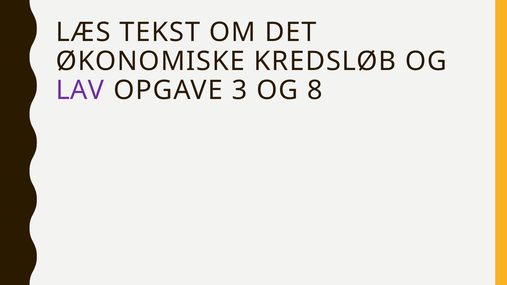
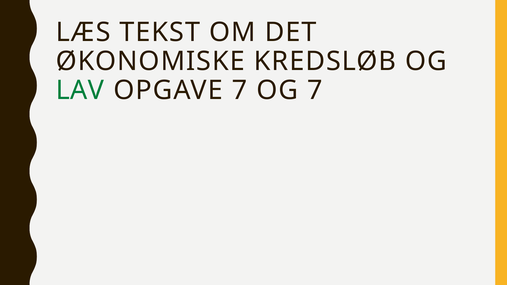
LAV colour: purple -> green
OPGAVE 3: 3 -> 7
OG 8: 8 -> 7
